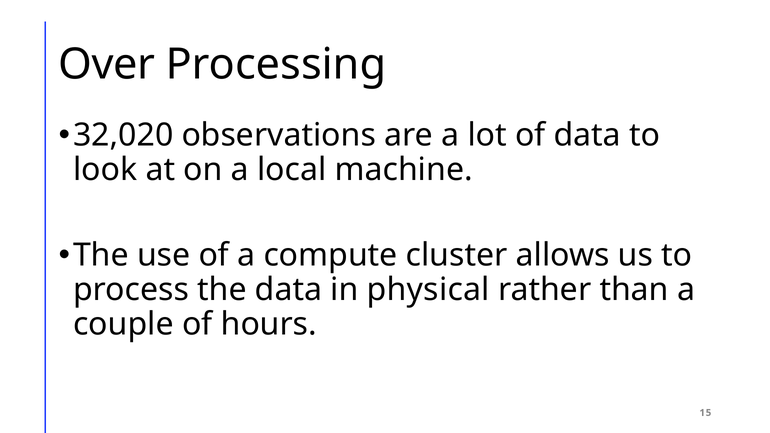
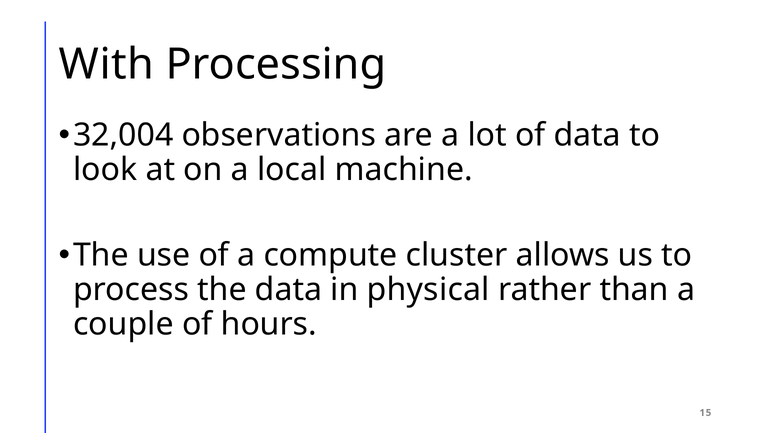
Over: Over -> With
32,020: 32,020 -> 32,004
